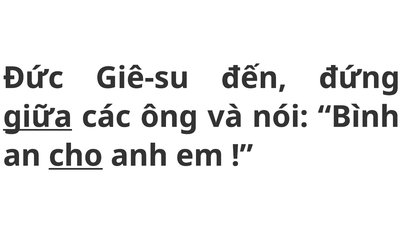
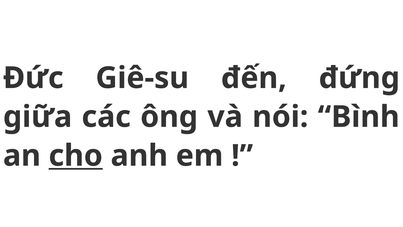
giữa underline: present -> none
